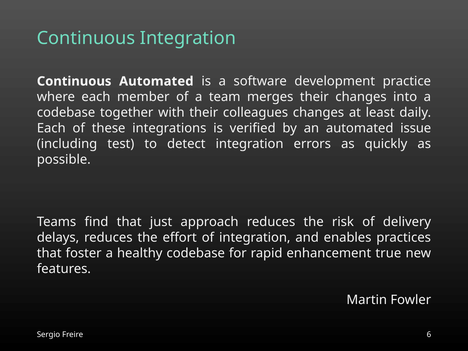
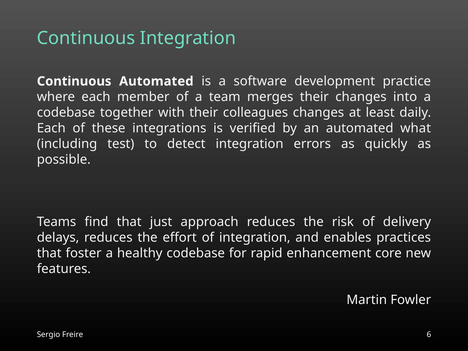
issue: issue -> what
true: true -> core
